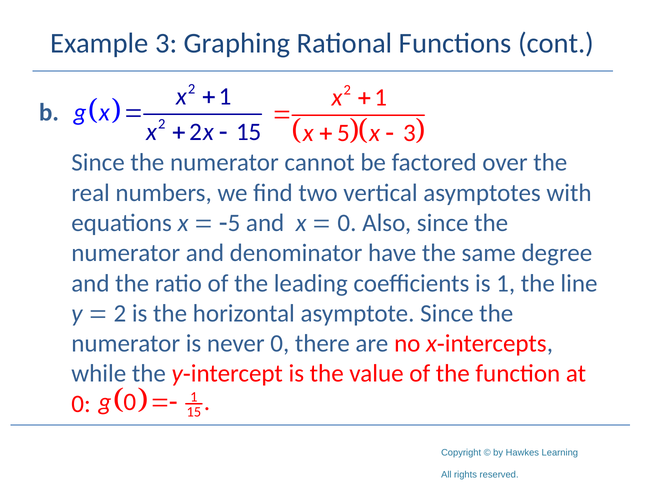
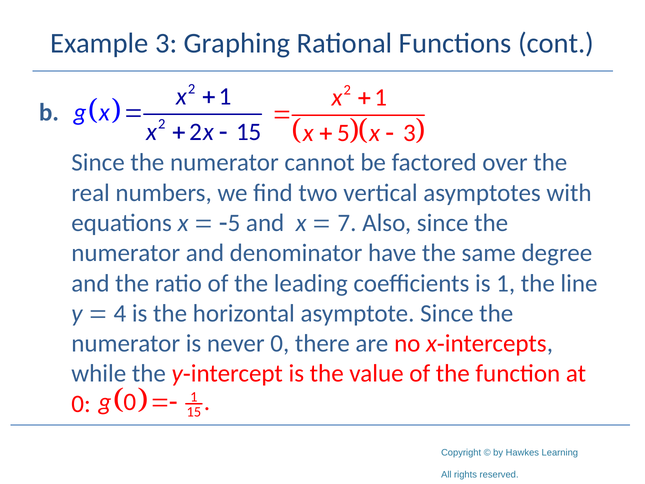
0 at (347, 223): 0 -> 7
2 at (120, 313): 2 -> 4
